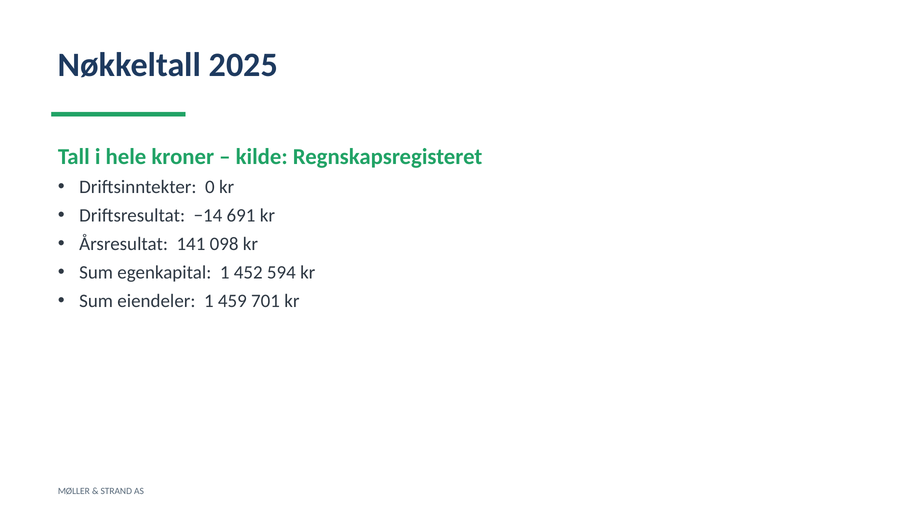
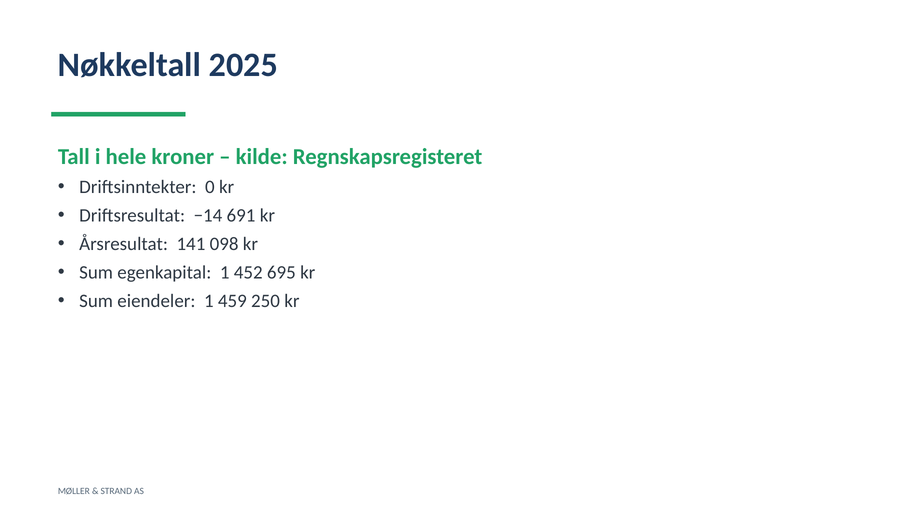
594: 594 -> 695
701: 701 -> 250
